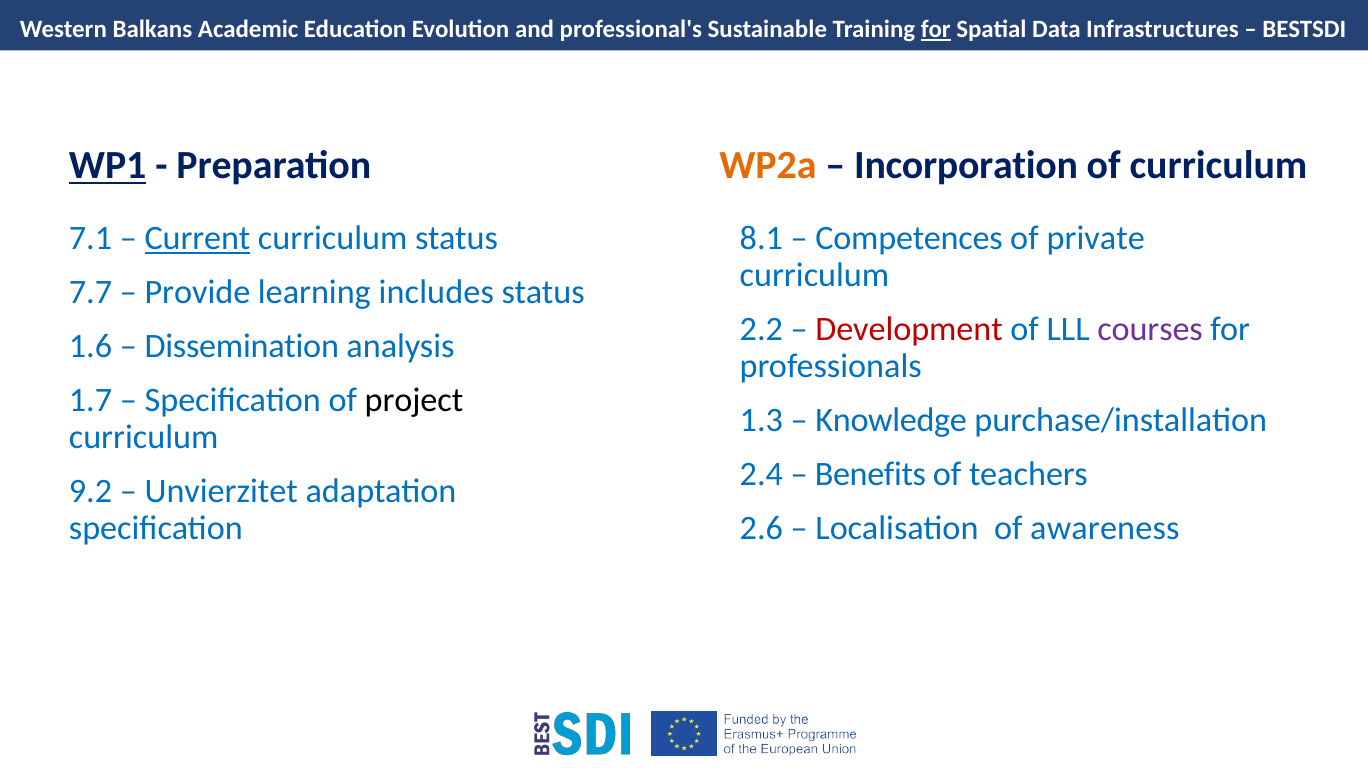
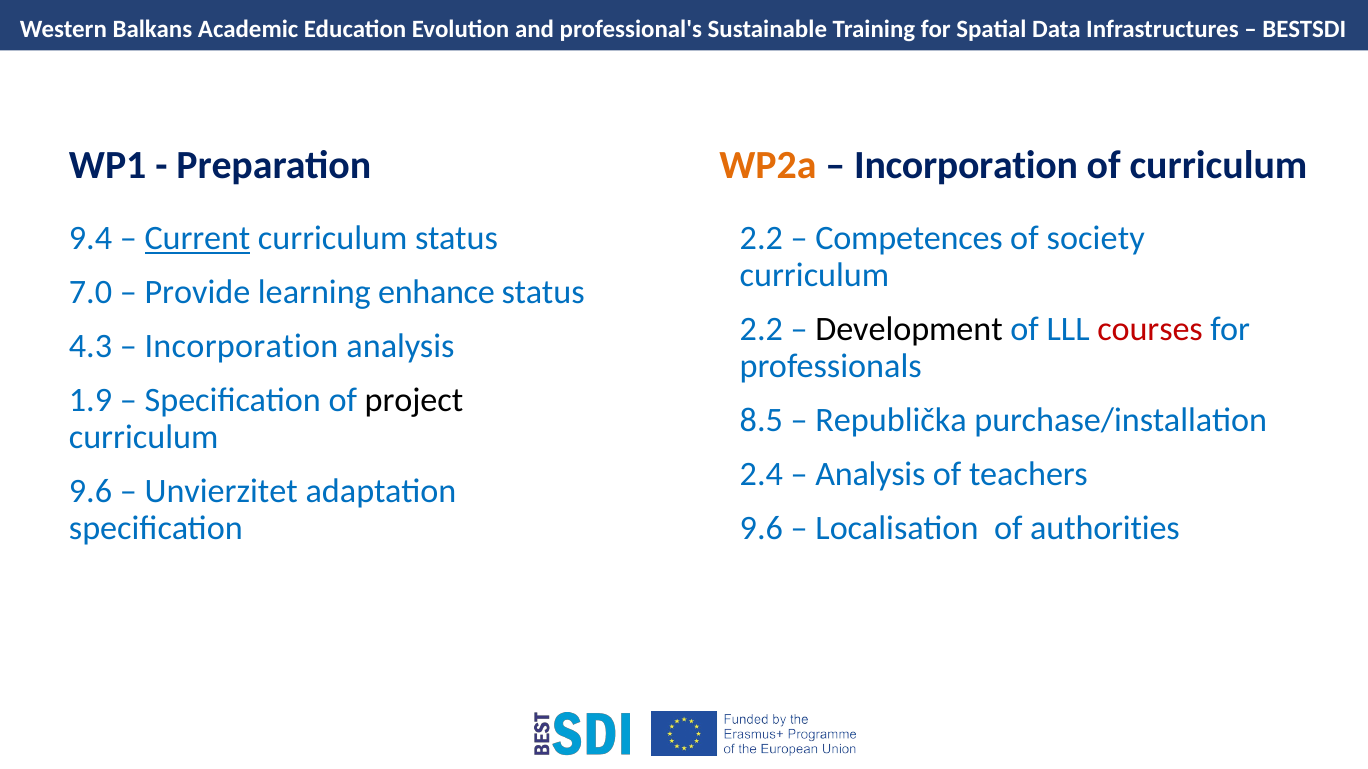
for at (936, 29) underline: present -> none
WP1 underline: present -> none
7.1: 7.1 -> 9.4
8.1 at (761, 238): 8.1 -> 2.2
private: private -> society
7.7: 7.7 -> 7.0
includes: includes -> enhance
Development colour: red -> black
courses colour: purple -> red
1.6: 1.6 -> 4.3
Dissemination at (242, 346): Dissemination -> Incorporation
1.7: 1.7 -> 1.9
1.3: 1.3 -> 8.5
Knowledge: Knowledge -> Republička
Benefits at (870, 474): Benefits -> Analysis
9.2 at (90, 491): 9.2 -> 9.6
2.6 at (761, 528): 2.6 -> 9.6
awareness: awareness -> authorities
